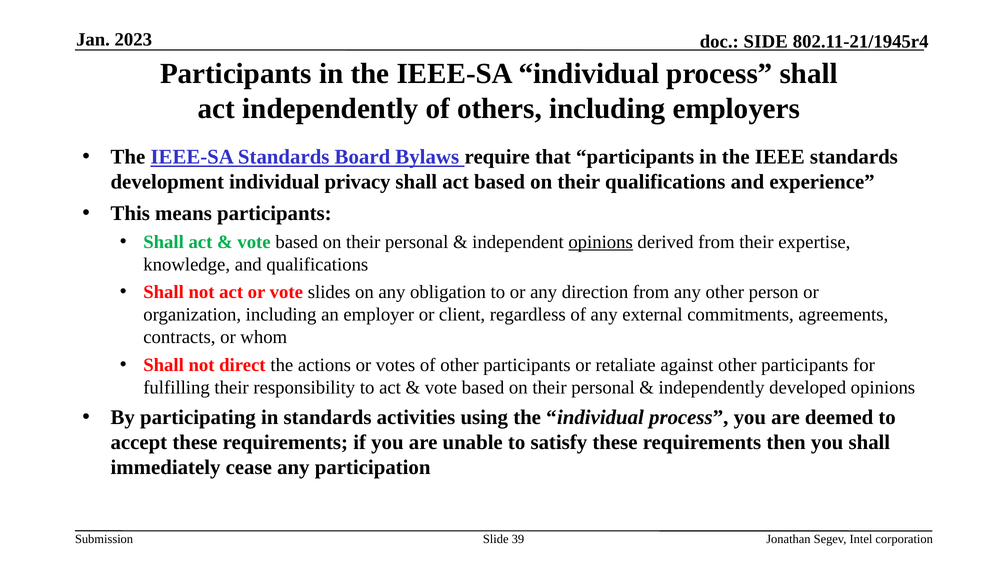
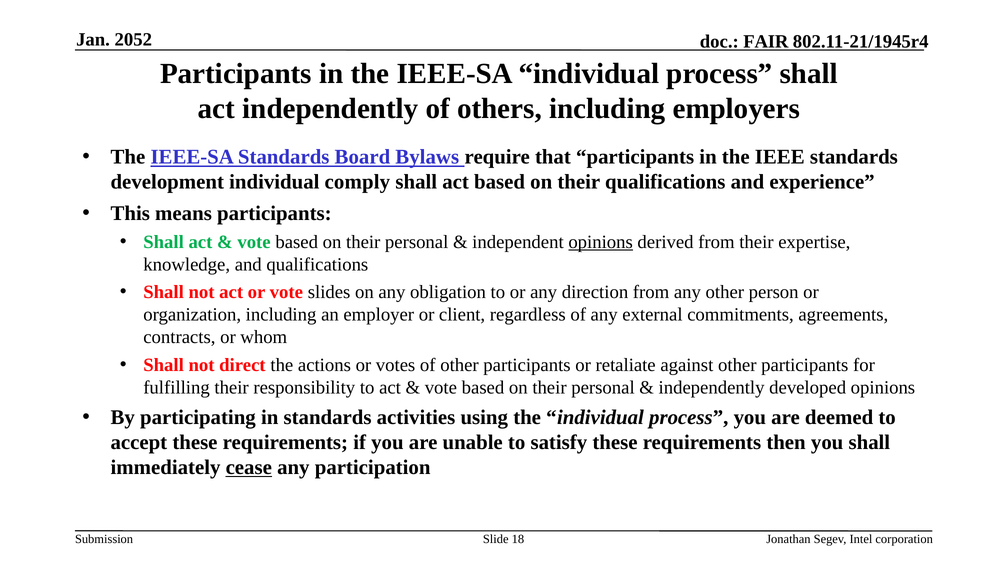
2023: 2023 -> 2052
SIDE: SIDE -> FAIR
privacy: privacy -> comply
cease underline: none -> present
39: 39 -> 18
